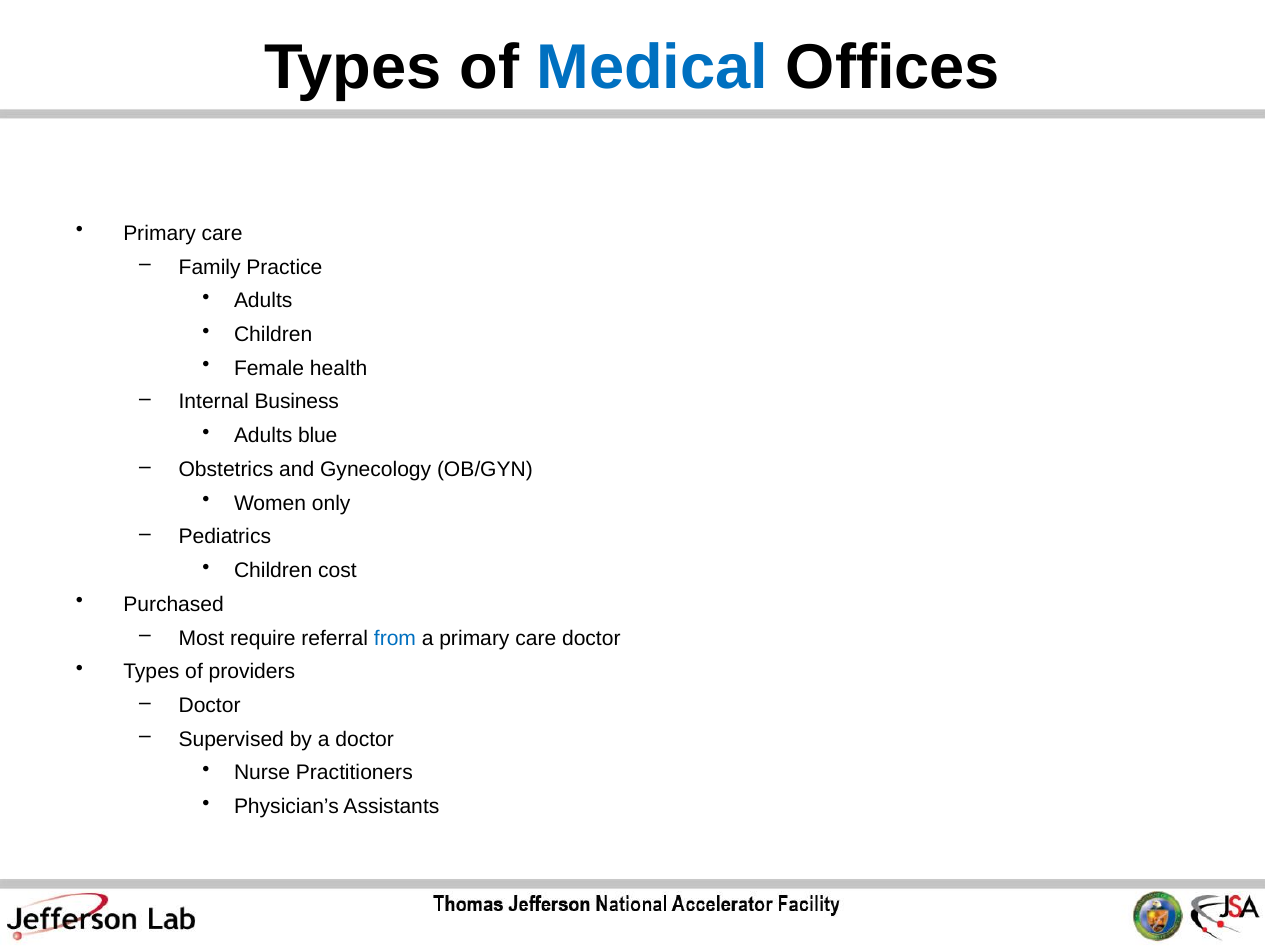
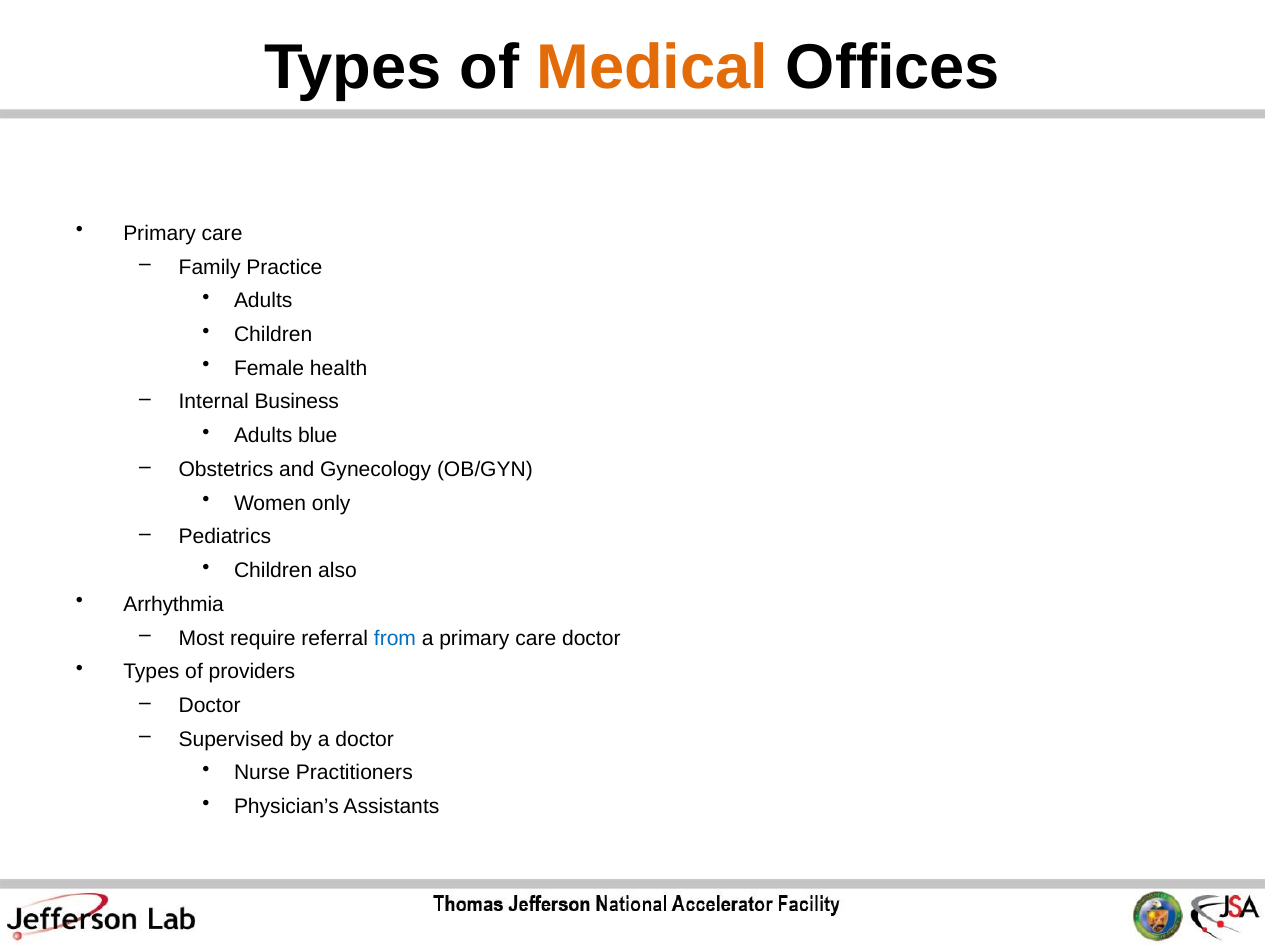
Medical colour: blue -> orange
cost: cost -> also
Purchased: Purchased -> Arrhythmia
